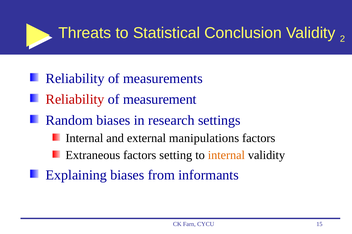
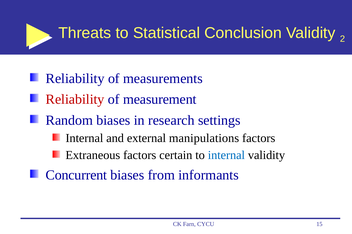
setting: setting -> certain
internal at (226, 156) colour: orange -> blue
Explaining: Explaining -> Concurrent
